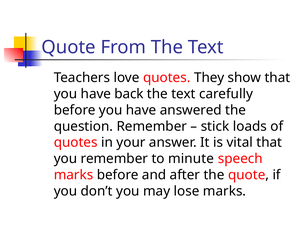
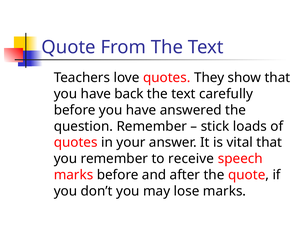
minute: minute -> receive
